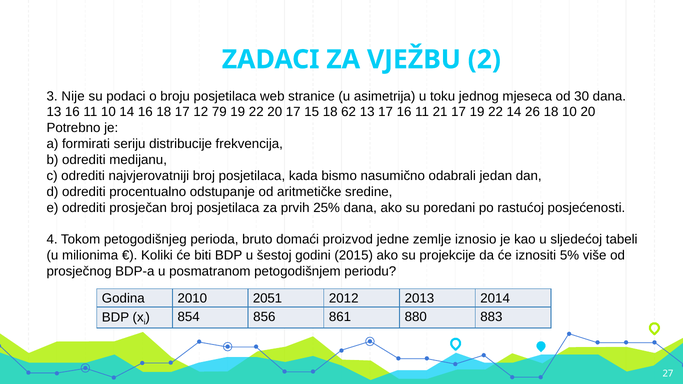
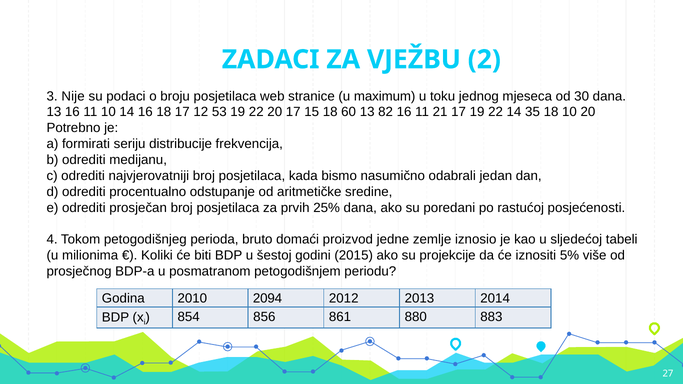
asimetrija: asimetrija -> maximum
79: 79 -> 53
62: 62 -> 60
13 17: 17 -> 82
26: 26 -> 35
2051: 2051 -> 2094
